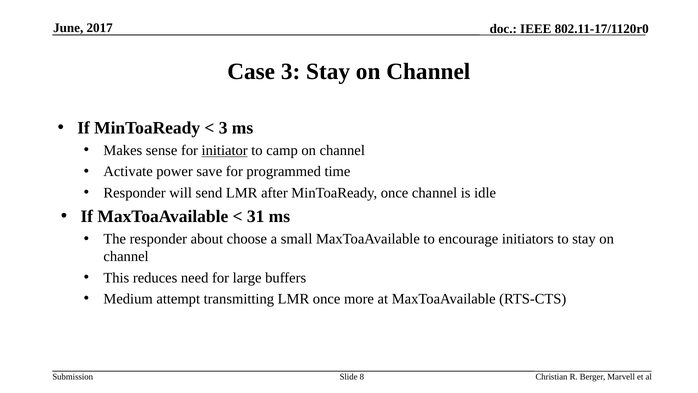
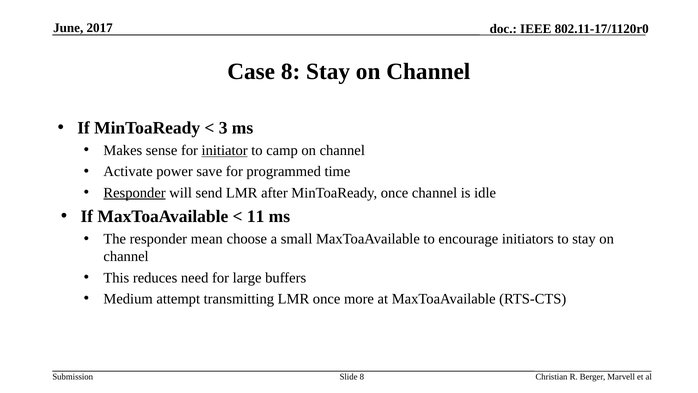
Case 3: 3 -> 8
Responder at (135, 193) underline: none -> present
31: 31 -> 11
about: about -> mean
